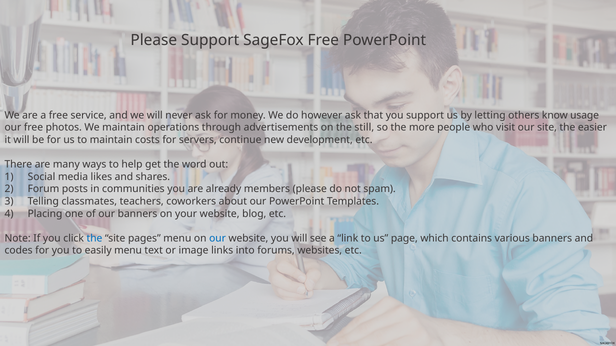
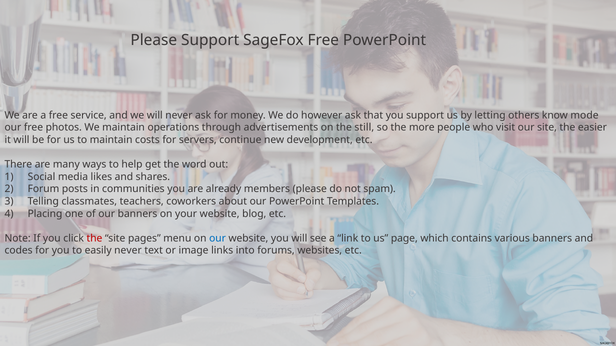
usage: usage -> mode
the at (94, 239) colour: blue -> red
easily menu: menu -> never
